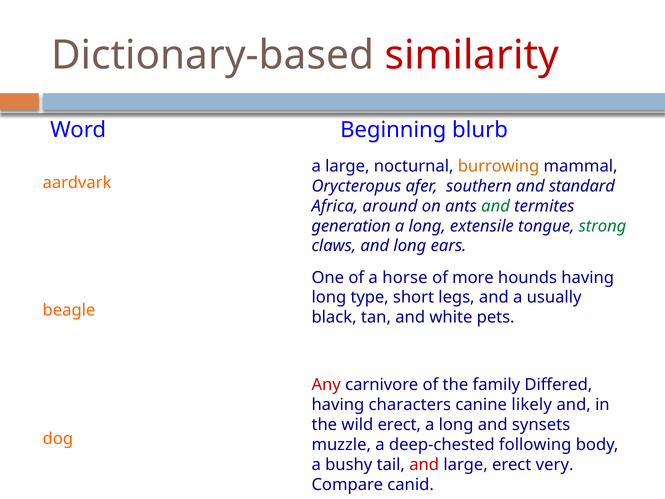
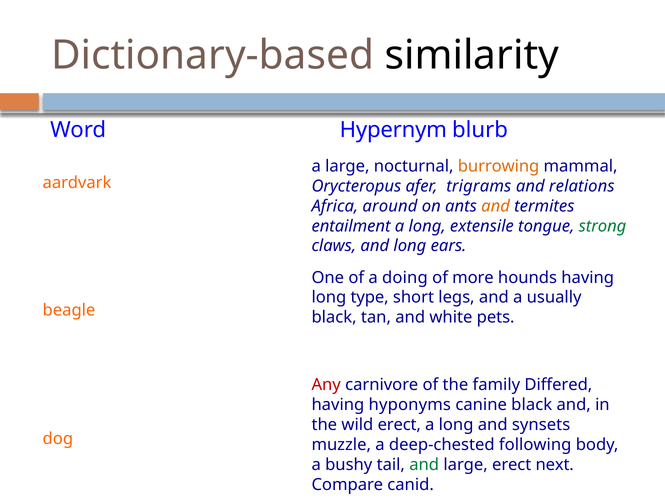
similarity colour: red -> black
Beginning: Beginning -> Hypernym
southern: southern -> trigrams
standard: standard -> relations
and at (496, 206) colour: green -> orange
generation: generation -> entailment
horse: horse -> doing
characters: characters -> hyponyms
canine likely: likely -> black
and at (424, 464) colour: red -> green
very: very -> next
